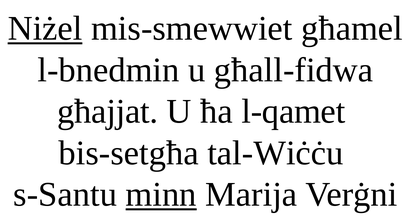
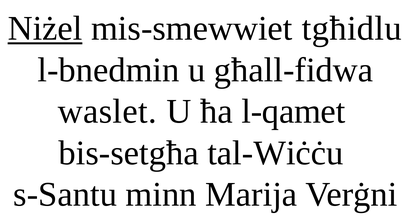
għamel: għamel -> tgħidlu
għajjat: għajjat -> waslet
minn underline: present -> none
